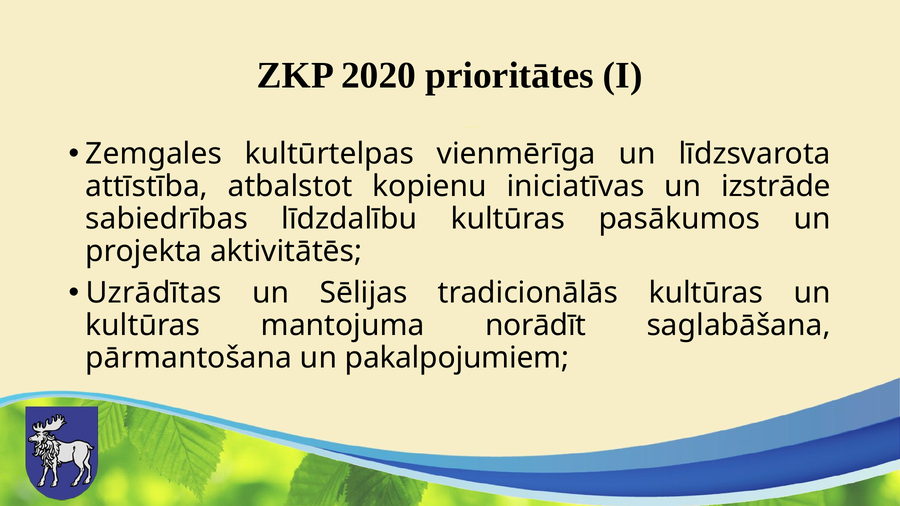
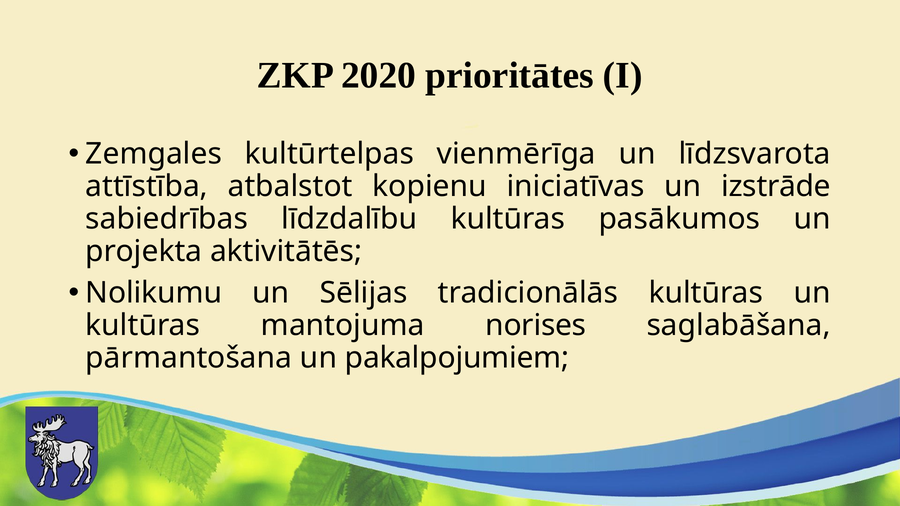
Uzrādītas: Uzrādītas -> Nolikumu
norādīt: norādīt -> norises
